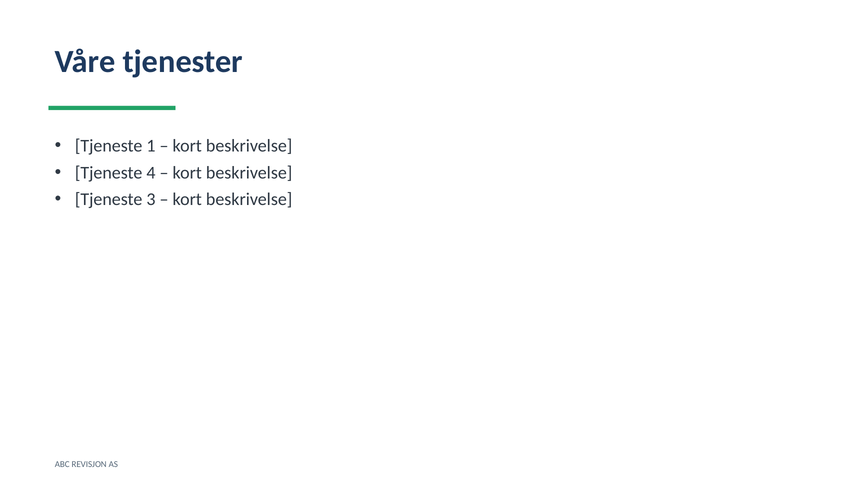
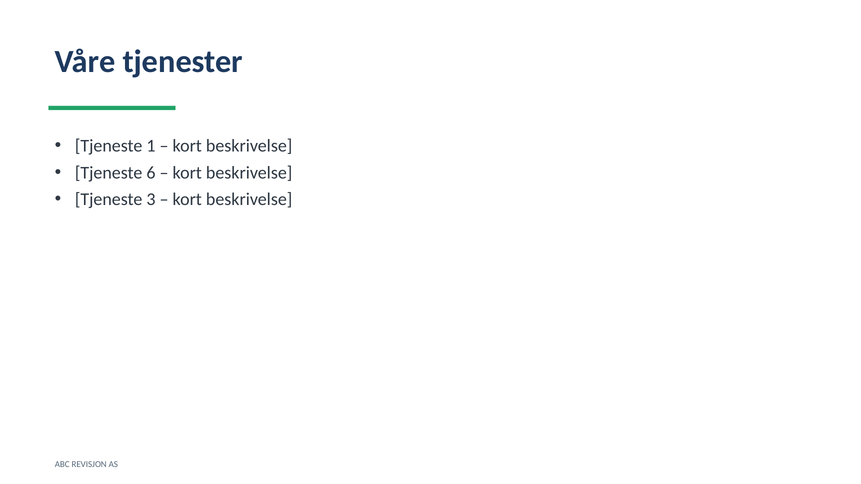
4: 4 -> 6
